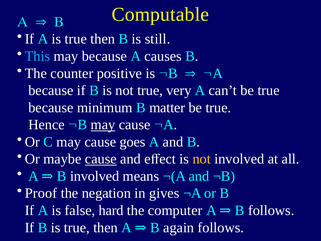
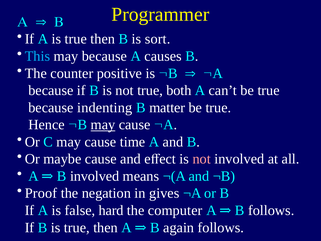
Computable: Computable -> Programmer
still: still -> sort
very: very -> both
minimum: minimum -> indenting
goes: goes -> time
cause at (101, 159) underline: present -> none
not at (202, 159) colour: yellow -> pink
